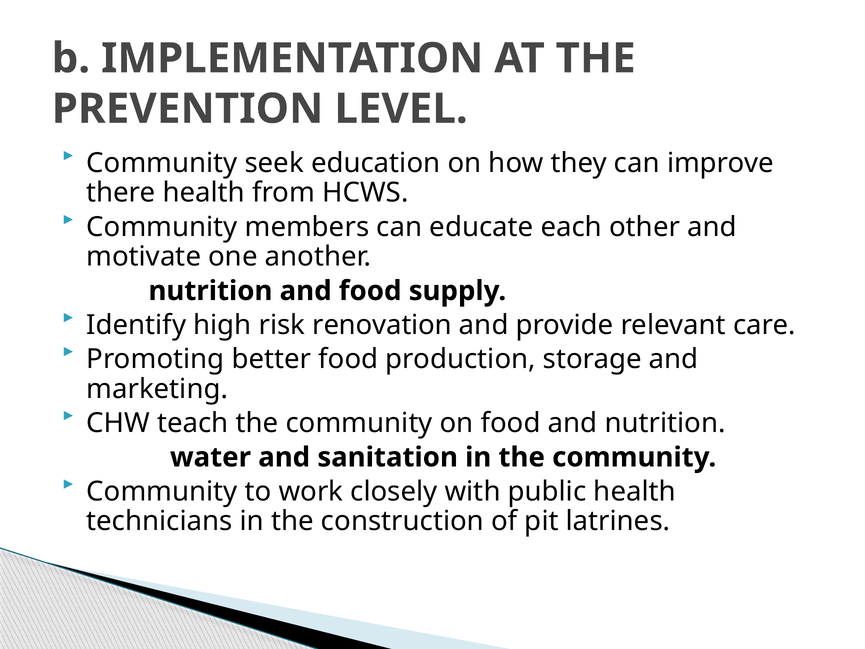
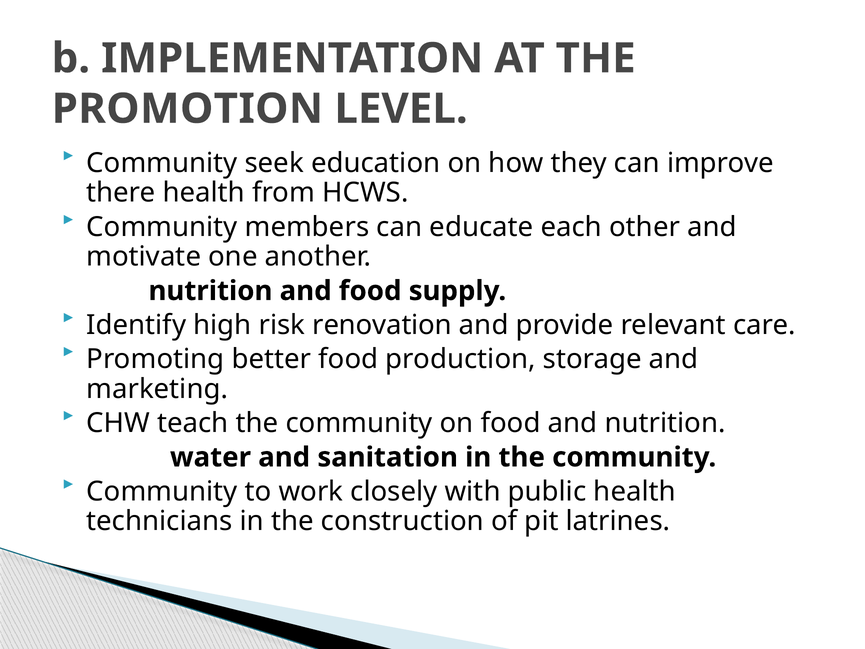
PREVENTION: PREVENTION -> PROMOTION
